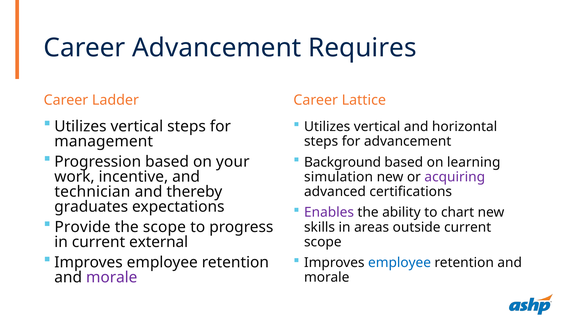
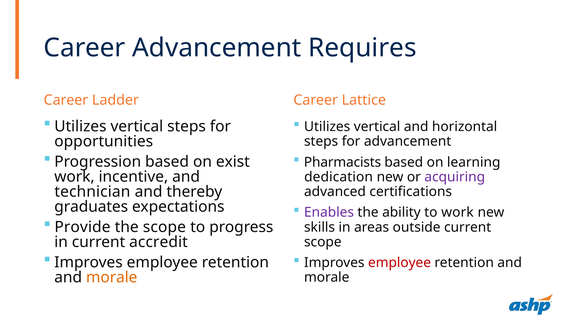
management: management -> opportunities
your: your -> exist
Background: Background -> Pharmacists
simulation: simulation -> dedication
to chart: chart -> work
external: external -> accredit
employee at (400, 263) colour: blue -> red
morale at (112, 278) colour: purple -> orange
